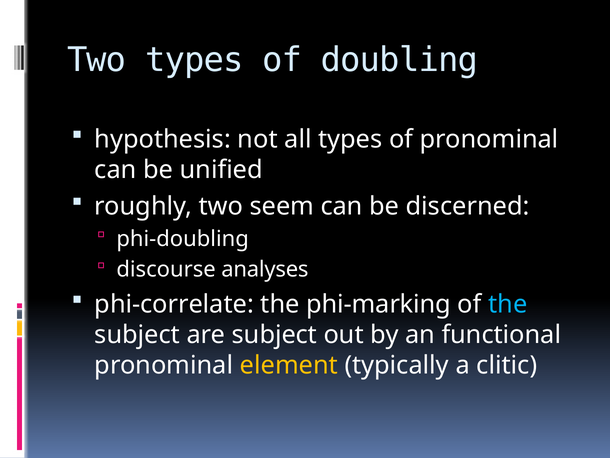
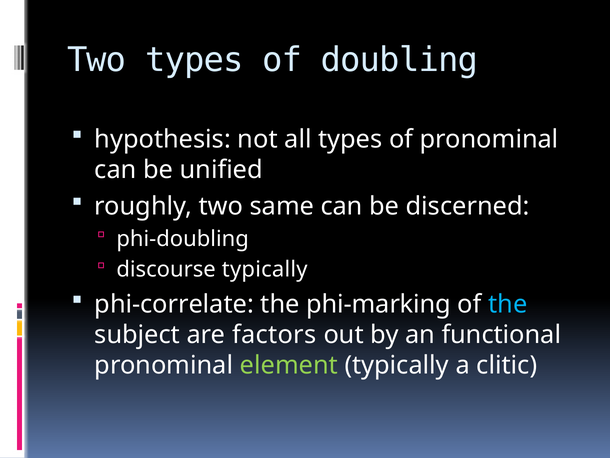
seem: seem -> same
discourse analyses: analyses -> typically
are subject: subject -> factors
element colour: yellow -> light green
